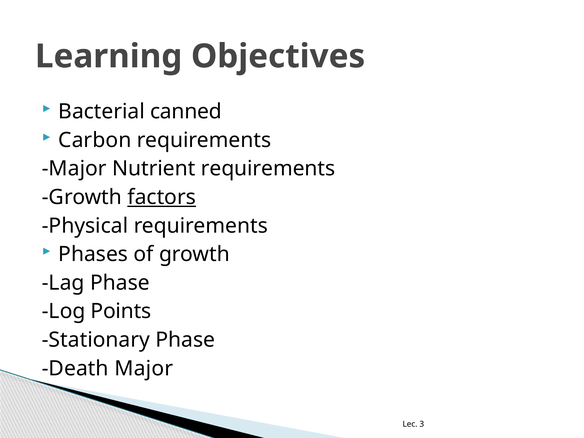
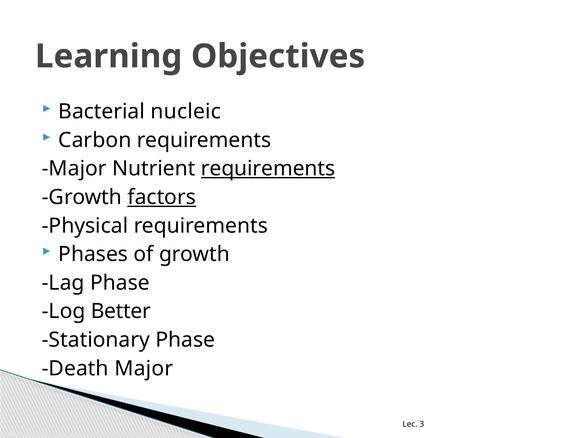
canned: canned -> nucleic
requirements at (268, 169) underline: none -> present
Points: Points -> Better
